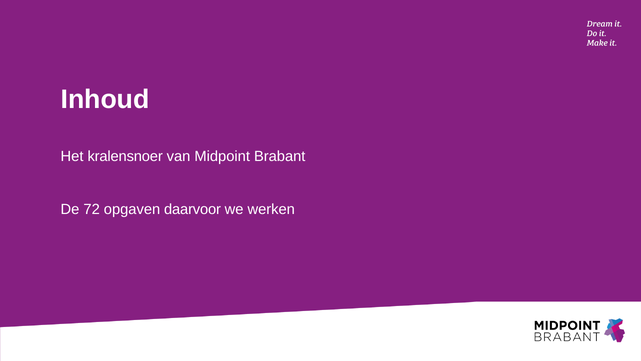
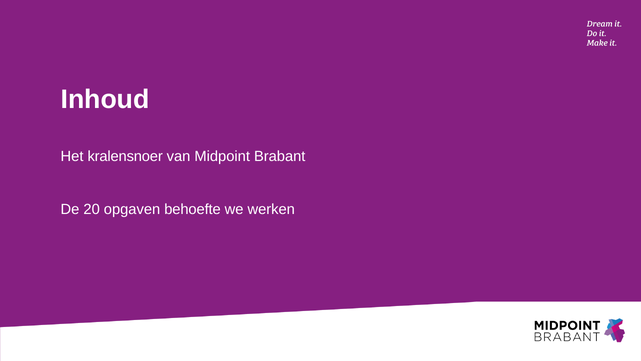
72: 72 -> 20
daarvoor: daarvoor -> behoefte
